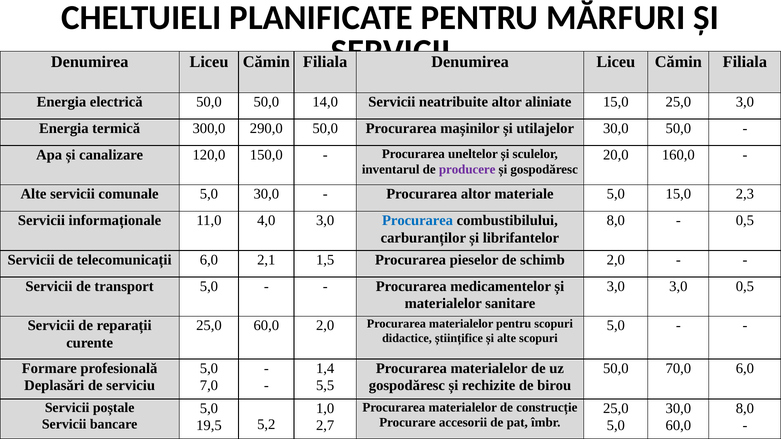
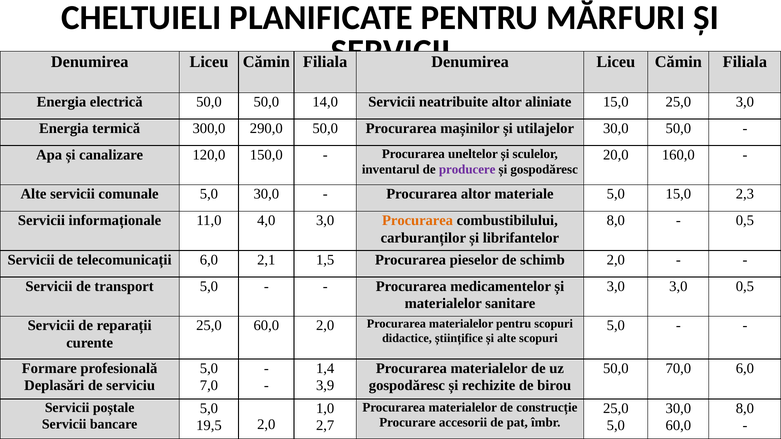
Procurarea at (418, 221) colour: blue -> orange
5,5: 5,5 -> 3,9
19,5 5,2: 5,2 -> 2,0
